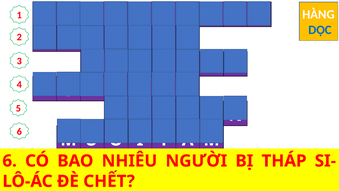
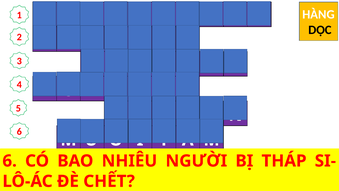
DỌC colour: blue -> black
